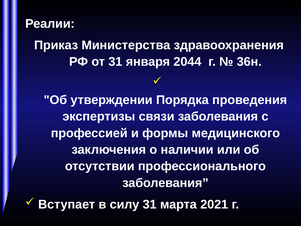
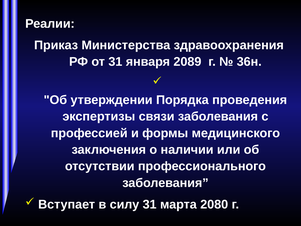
2044: 2044 -> 2089
2021: 2021 -> 2080
